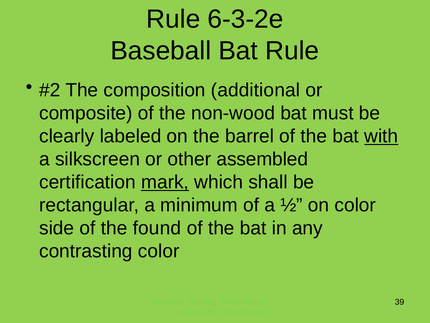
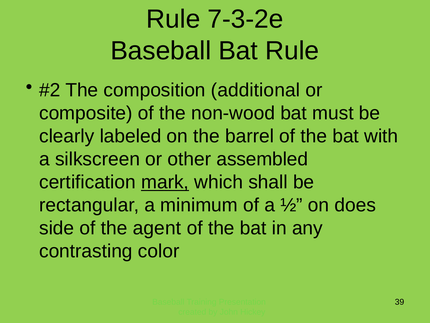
6-3-2e: 6-3-2e -> 7-3-2e
with underline: present -> none
on color: color -> does
found: found -> agent
